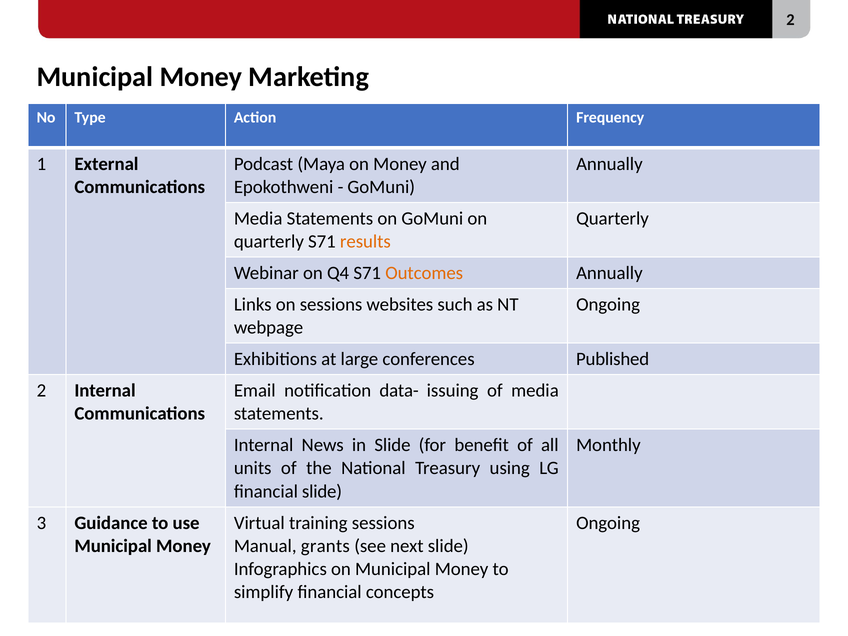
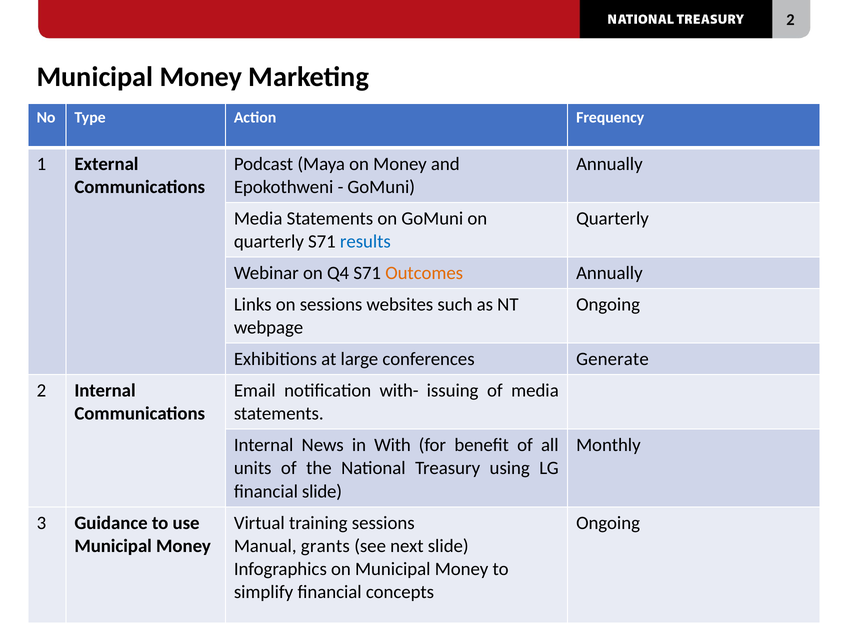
results colour: orange -> blue
Published: Published -> Generate
data-: data- -> with-
in Slide: Slide -> With
